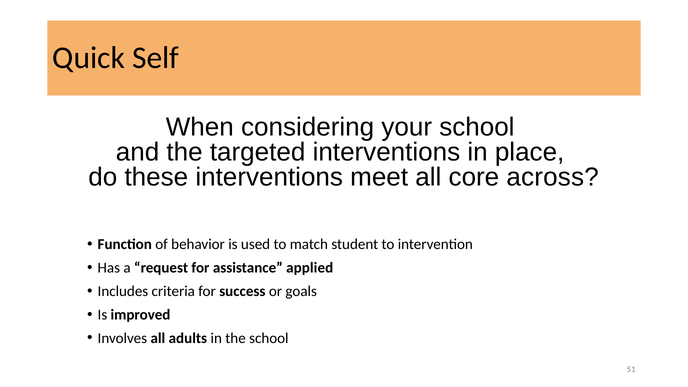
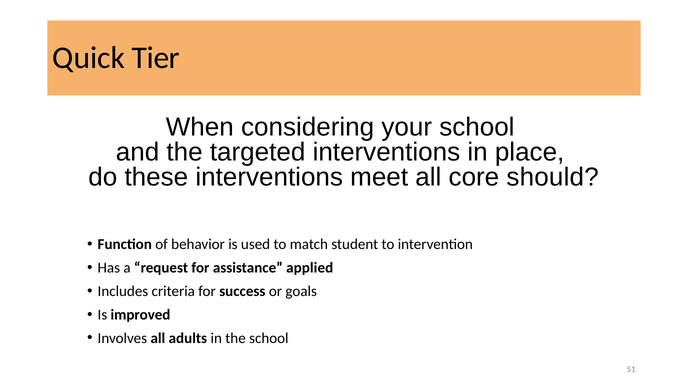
Self: Self -> Tier
across: across -> should
